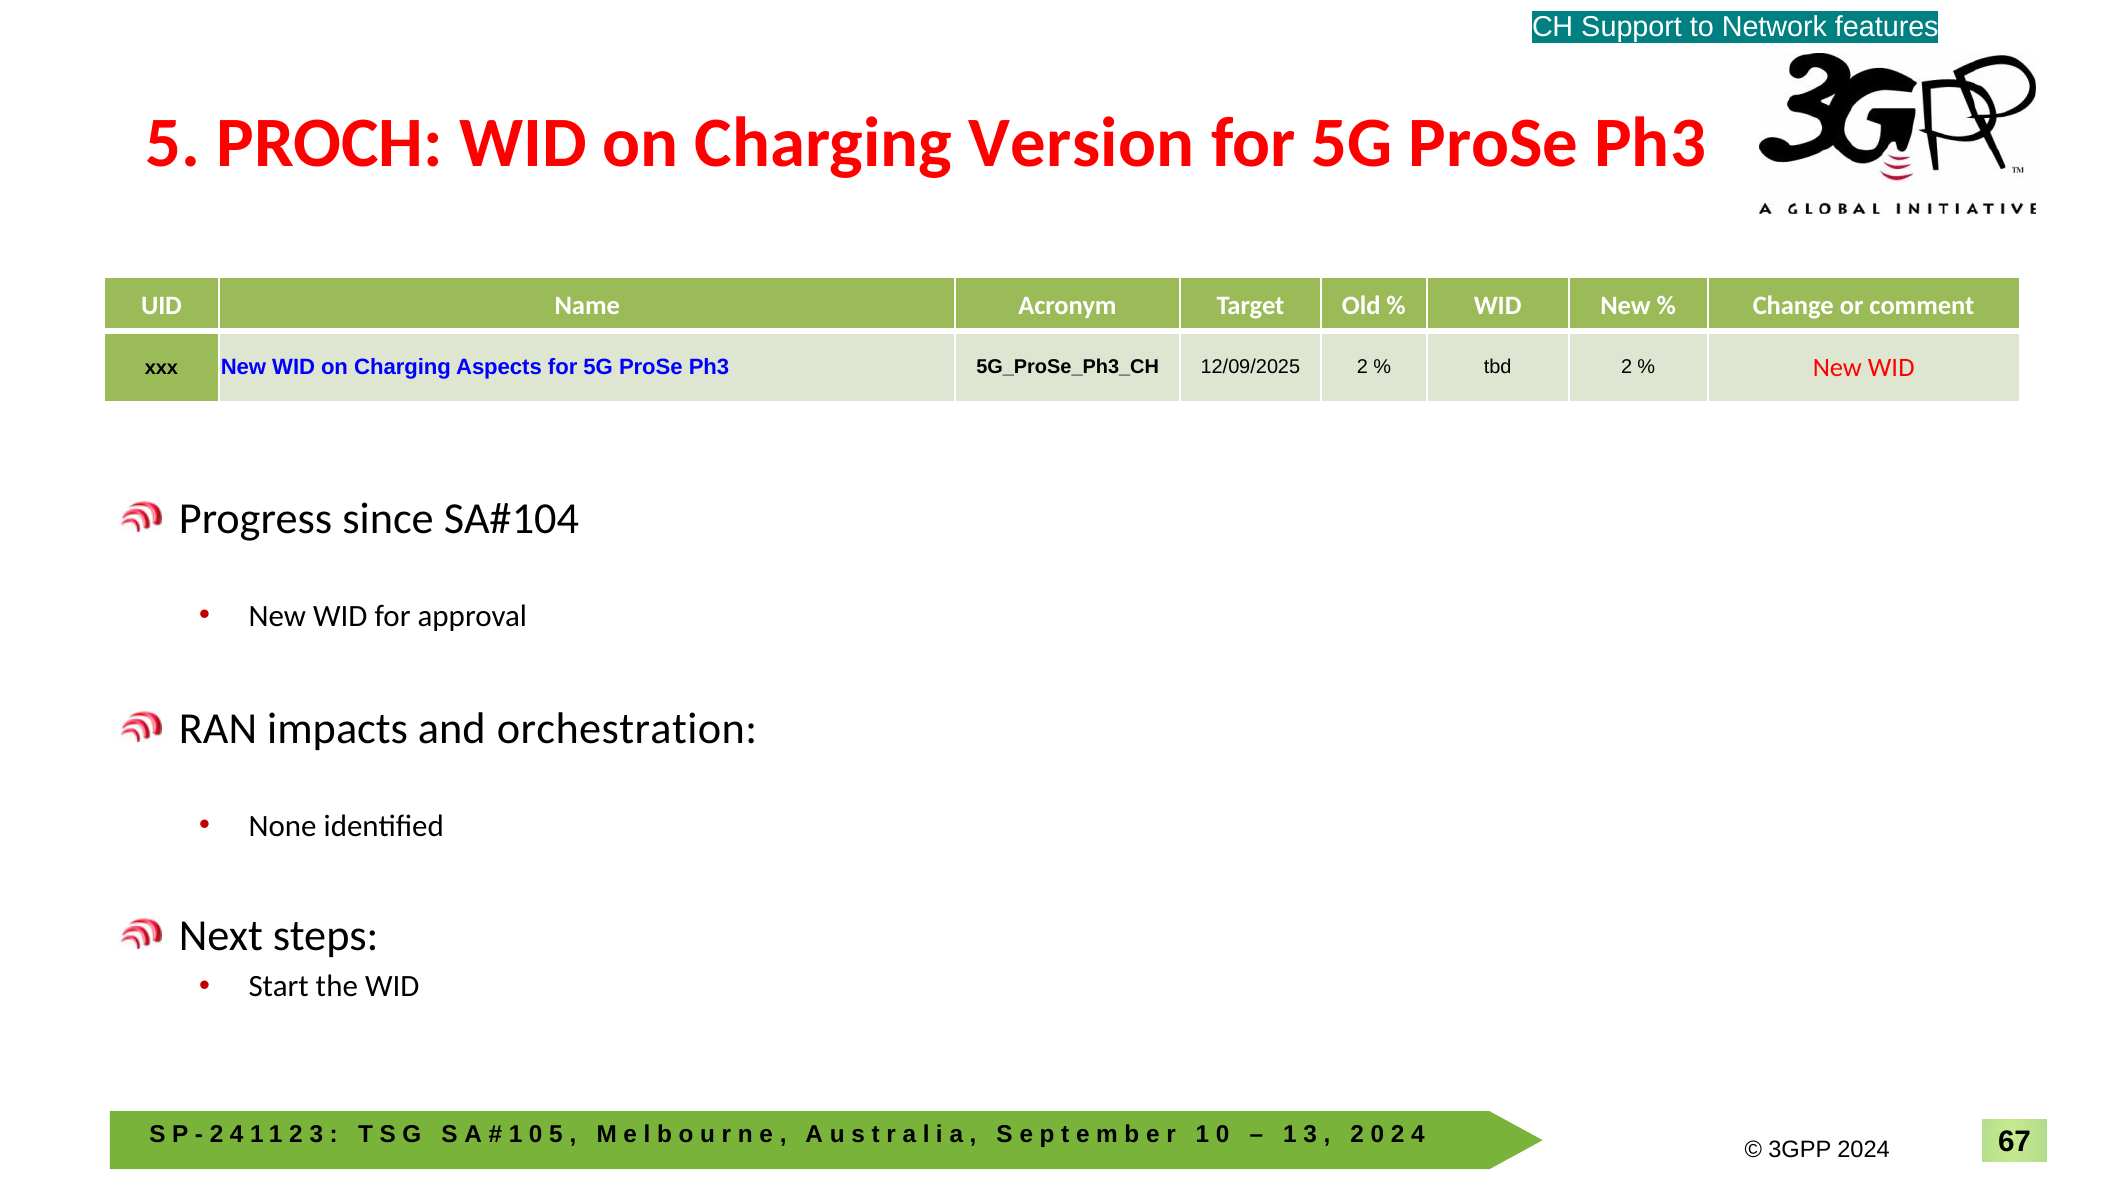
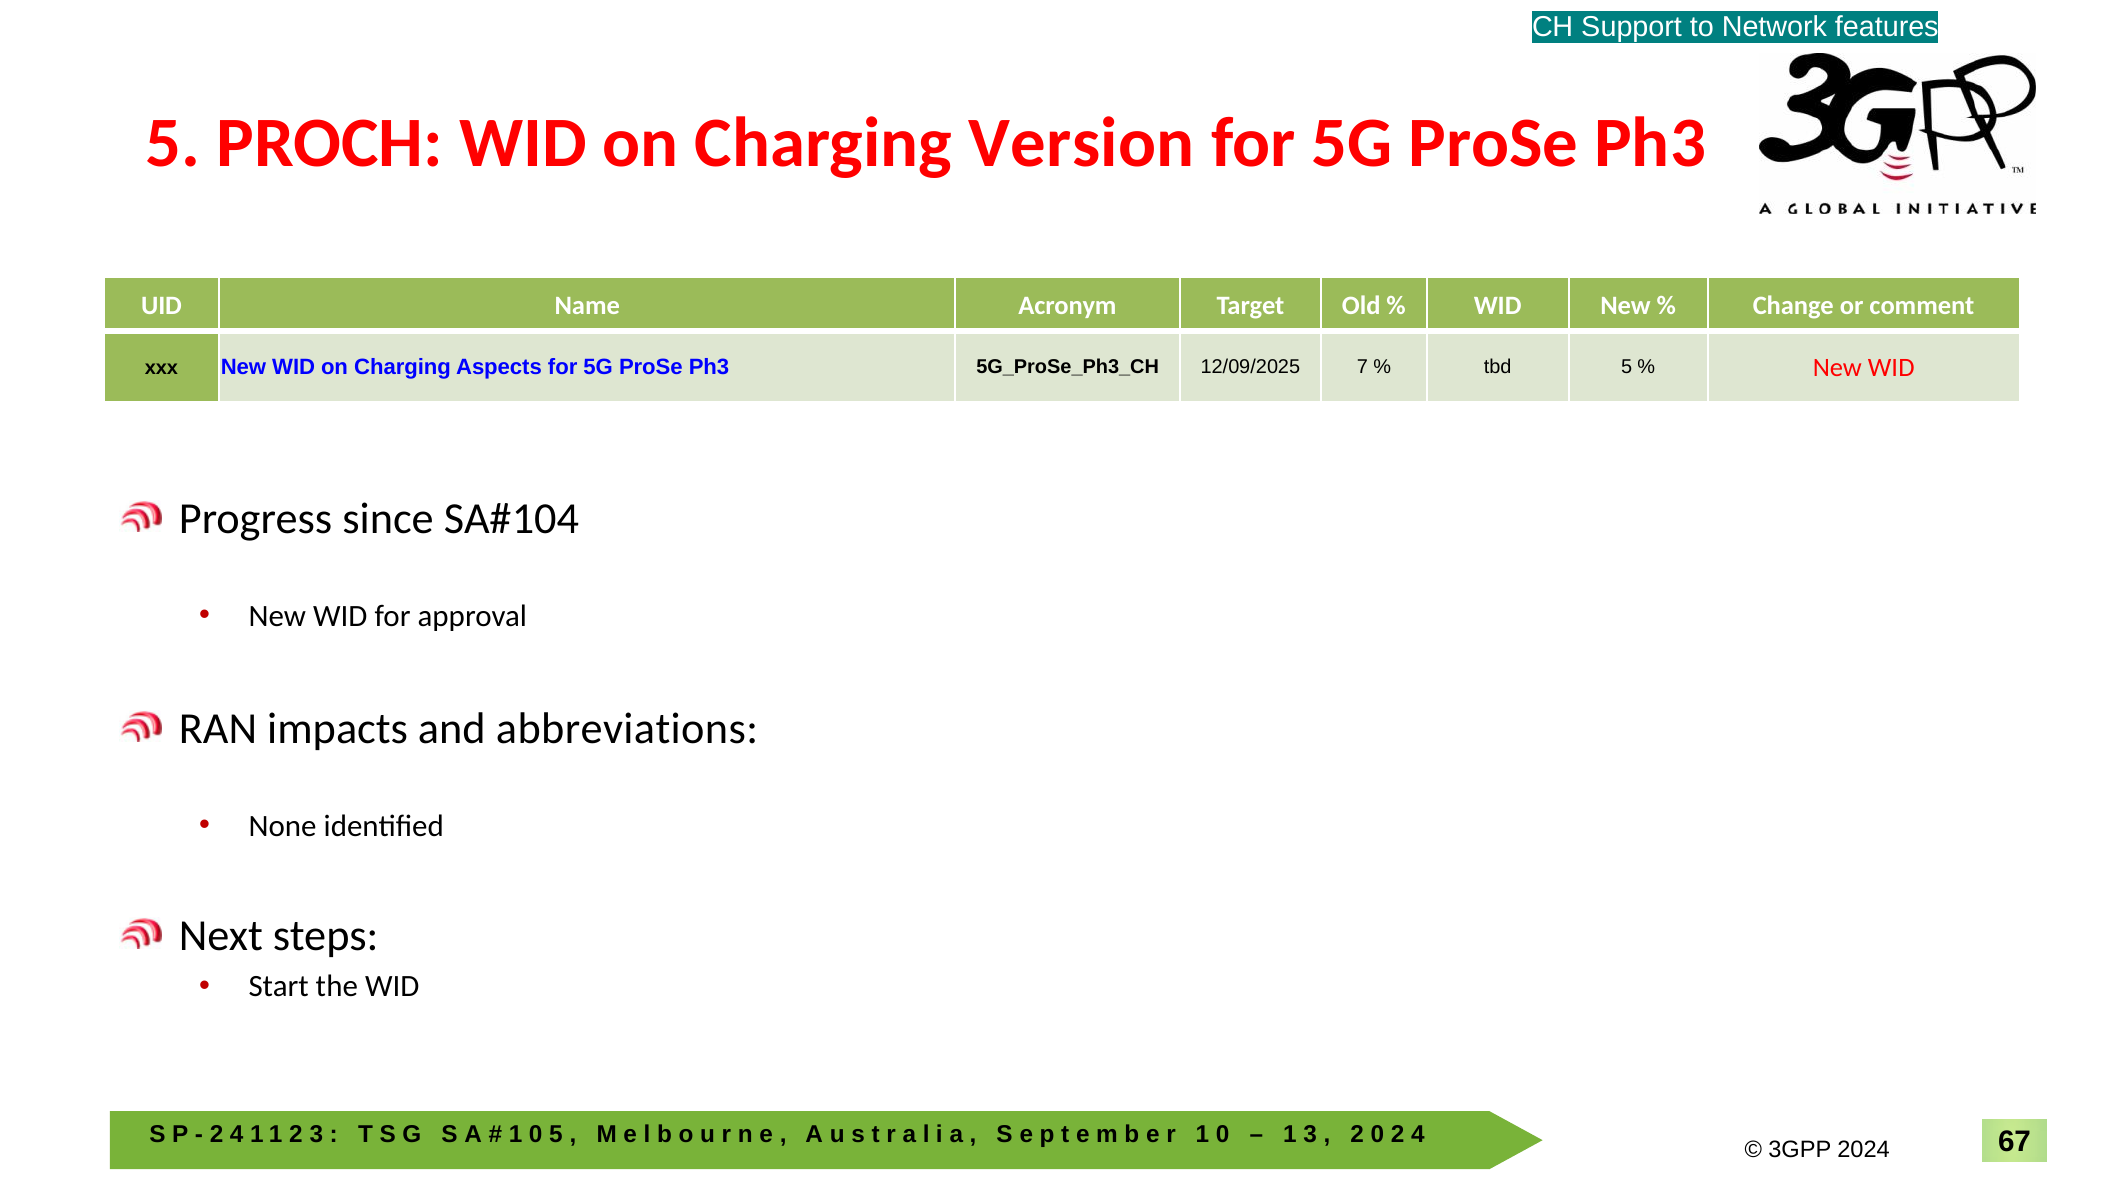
12/09/2025 2: 2 -> 7
tbd 2: 2 -> 5
orchestration: orchestration -> abbreviations
